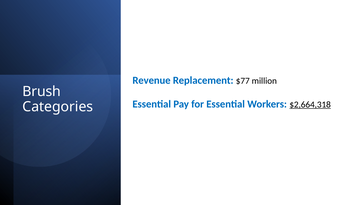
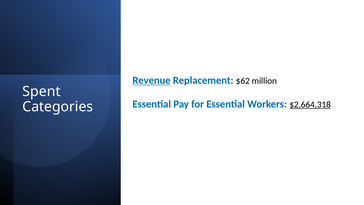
Revenue underline: none -> present
$77: $77 -> $62
Brush: Brush -> Spent
